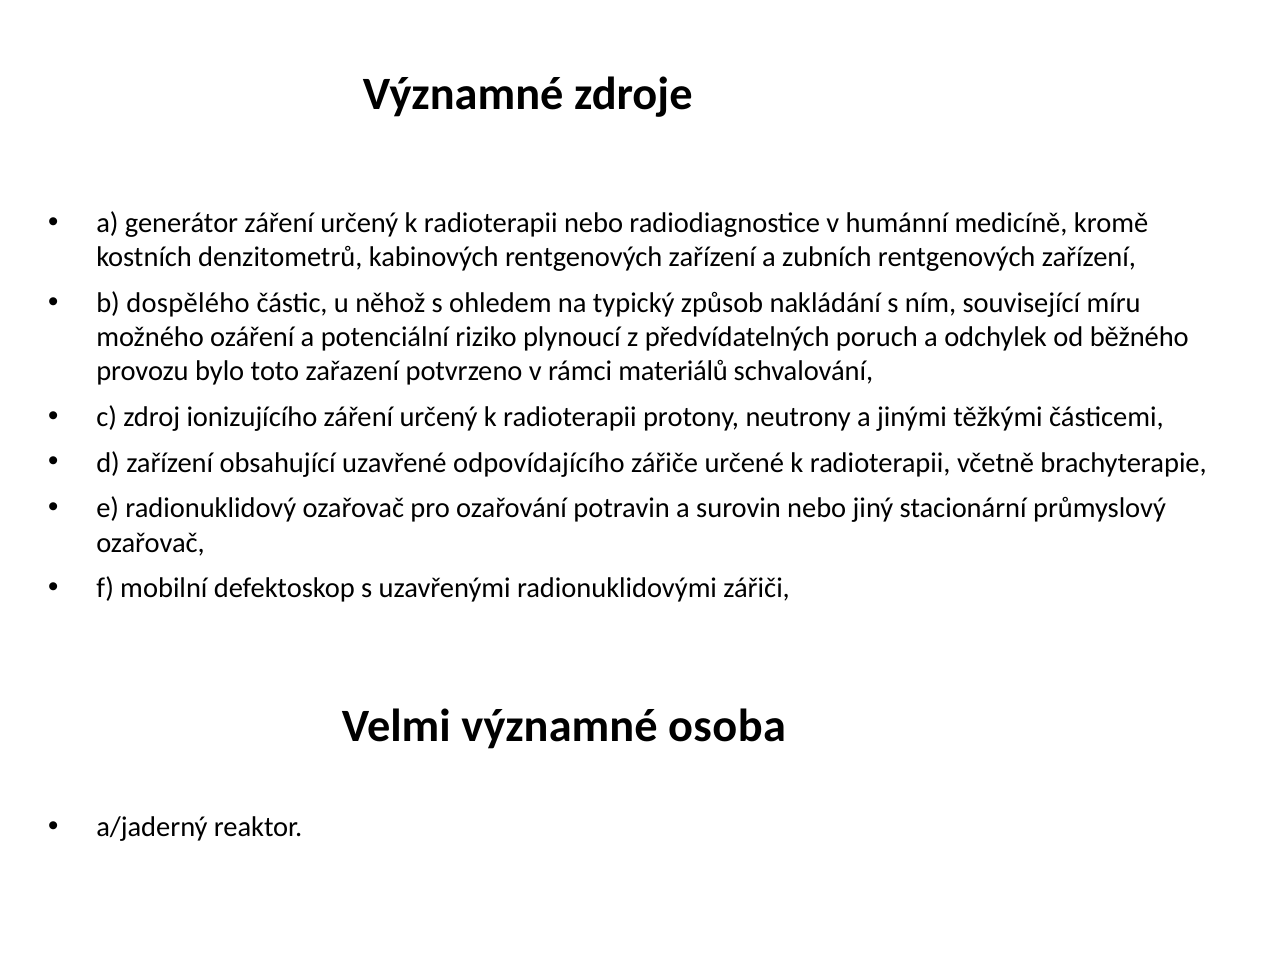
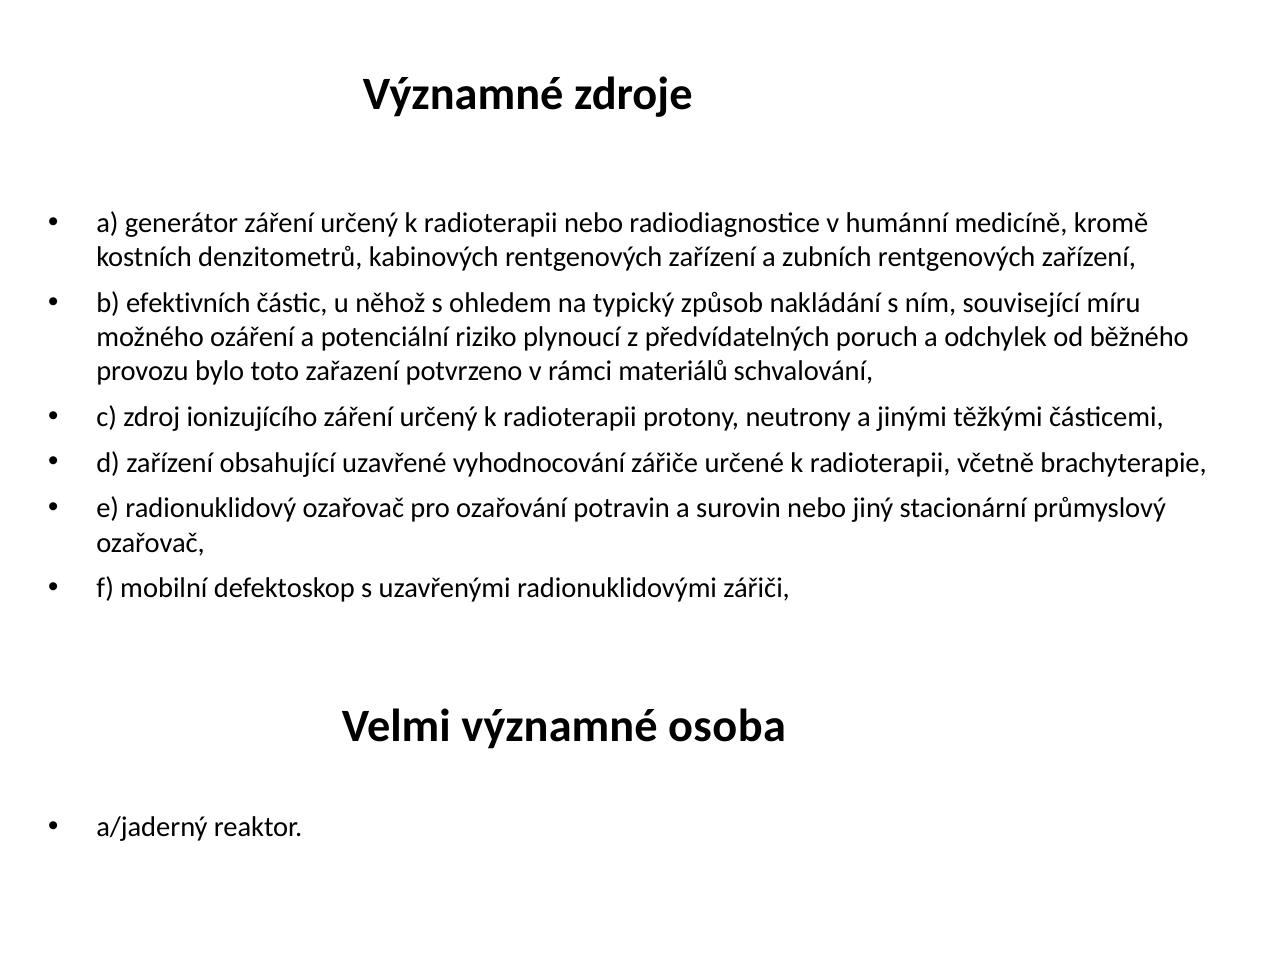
dospělého: dospělého -> efektivních
odpovídajícího: odpovídajícího -> vyhodnocování
